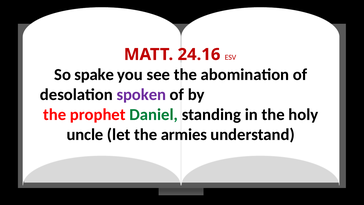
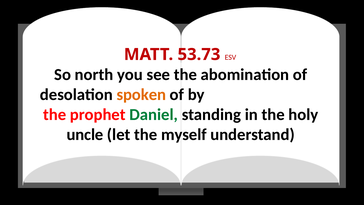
24.16: 24.16 -> 53.73
spake: spake -> north
spoken colour: purple -> orange
armies: armies -> myself
